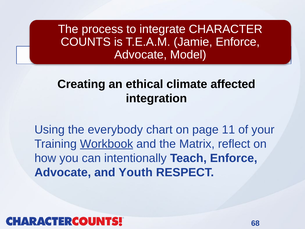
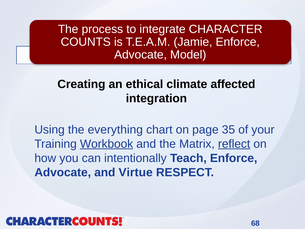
everybody: everybody -> everything
11: 11 -> 35
reflect underline: none -> present
Youth: Youth -> Virtue
